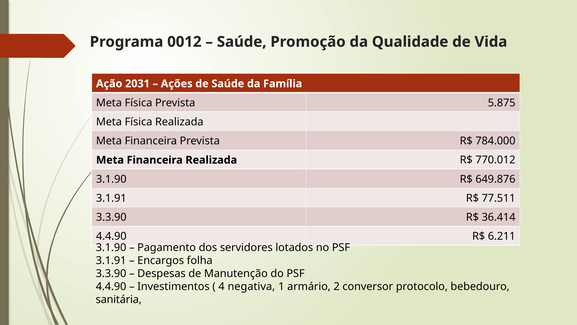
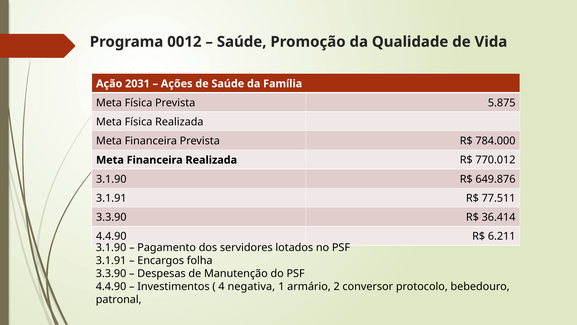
sanitária: sanitária -> patronal
